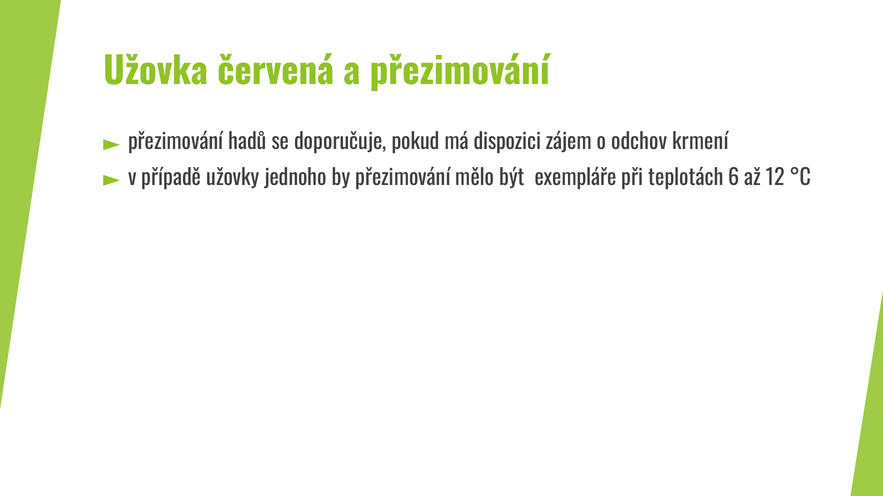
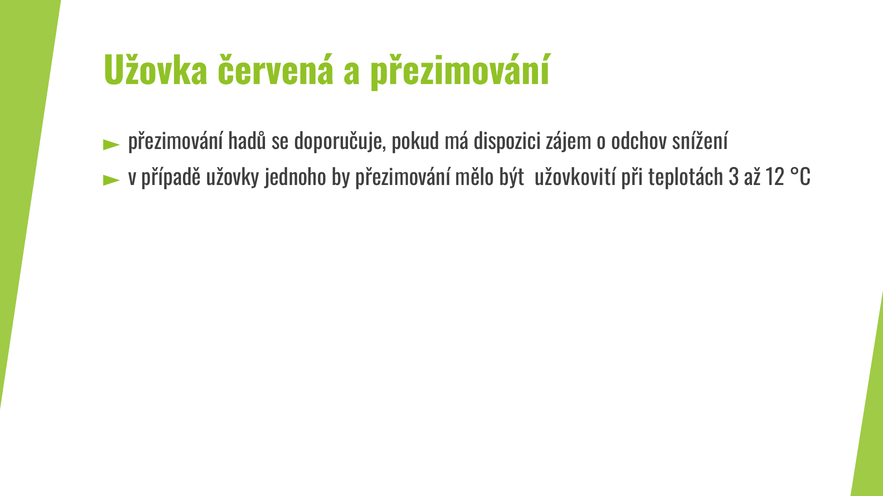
krmení: krmení -> snížení
exempláře: exempláře -> užovkovití
6: 6 -> 3
